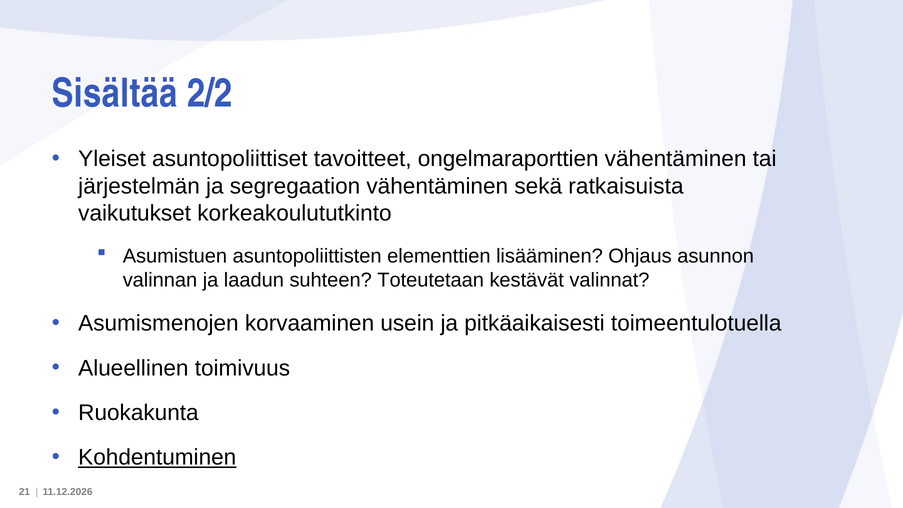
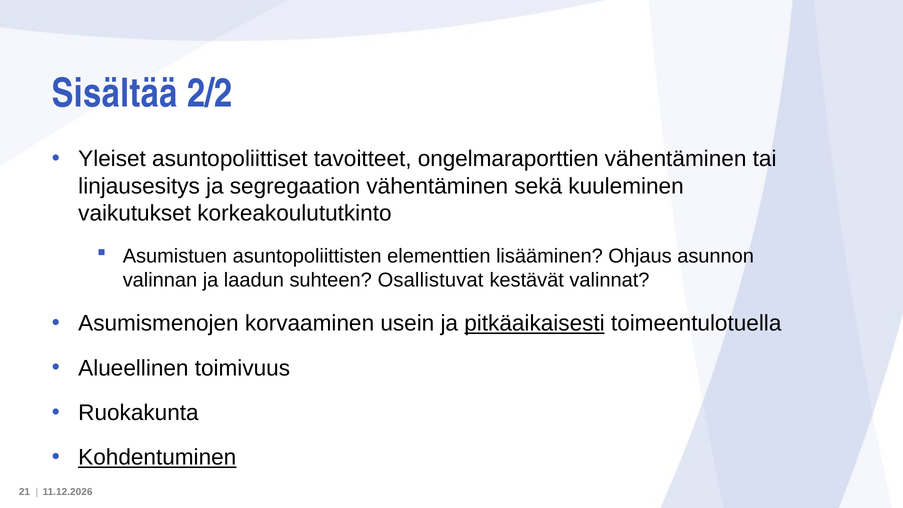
järjestelmän: järjestelmän -> linjausesitys
ratkaisuista: ratkaisuista -> kuuleminen
Toteutetaan: Toteutetaan -> Osallistuvat
pitkäaikaisesti underline: none -> present
